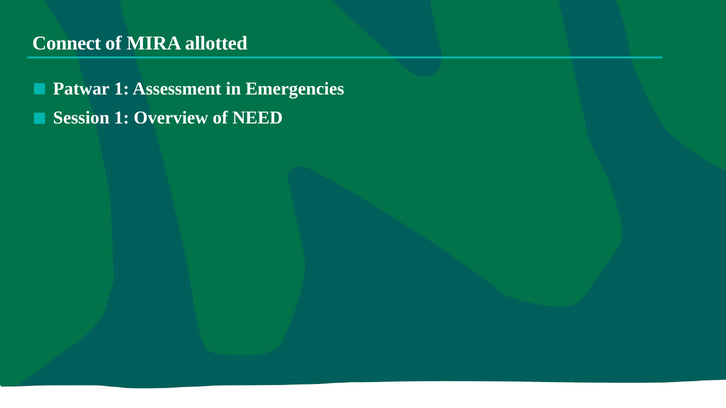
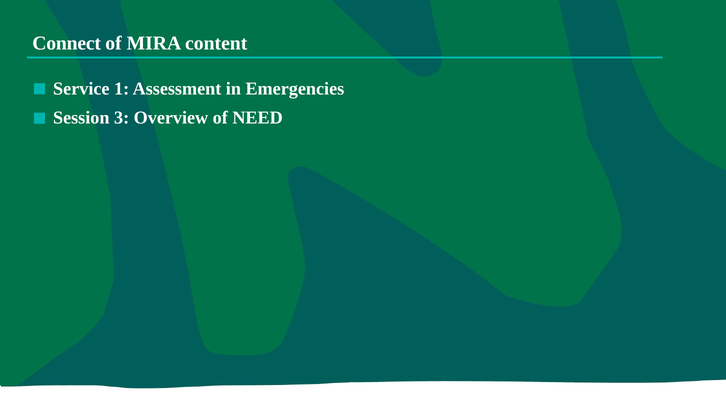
allotted: allotted -> content
Patwar: Patwar -> Service
Session 1: 1 -> 3
